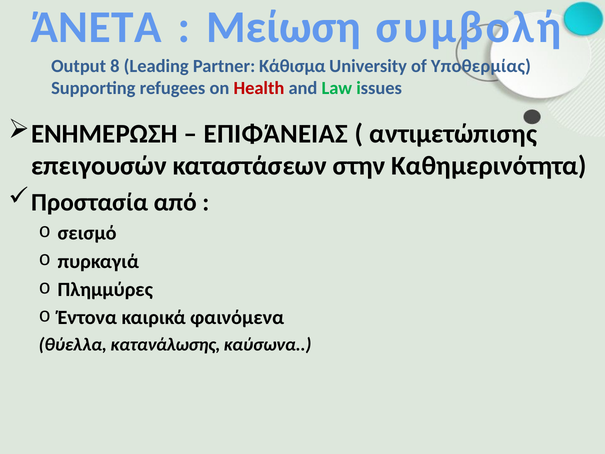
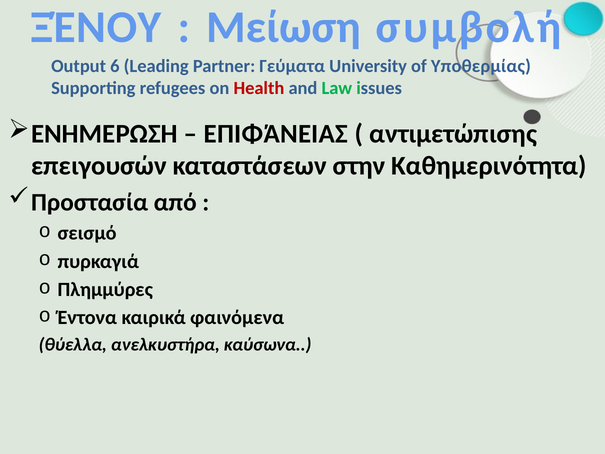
ΆΝΕΤΑ: ΆΝΕΤΑ -> ΞΈΝΟΥ
8: 8 -> 6
Κάθισμα: Κάθισμα -> Γεύματα
κατανάλωσης: κατανάλωσης -> ανελκυστήρα
